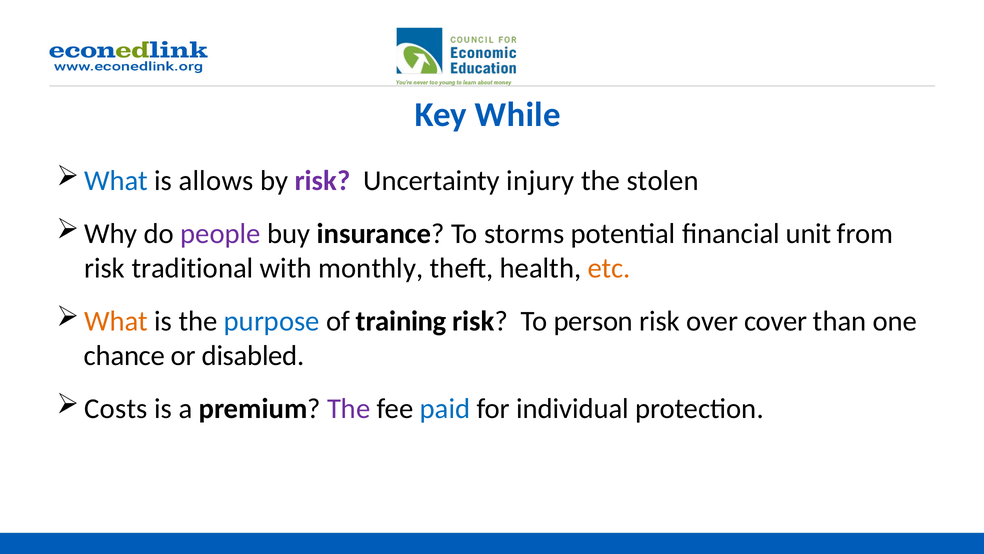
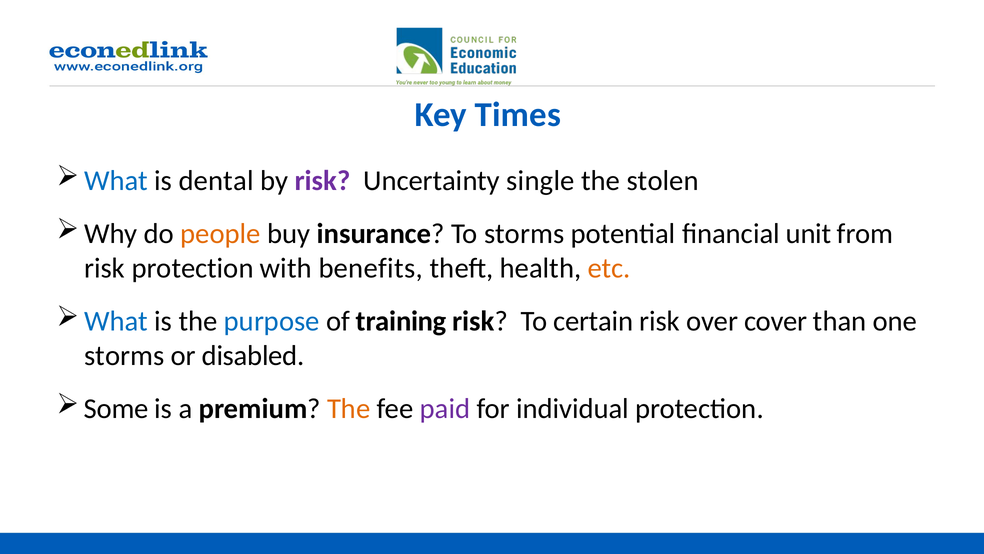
While: While -> Times
allows: allows -> dental
injury: injury -> single
people colour: purple -> orange
risk traditional: traditional -> protection
monthly: monthly -> benefits
What at (116, 321) colour: orange -> blue
person: person -> certain
chance at (124, 355): chance -> storms
Costs: Costs -> Some
The at (349, 408) colour: purple -> orange
paid colour: blue -> purple
